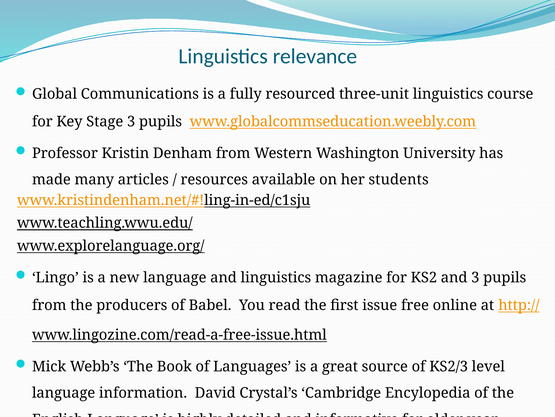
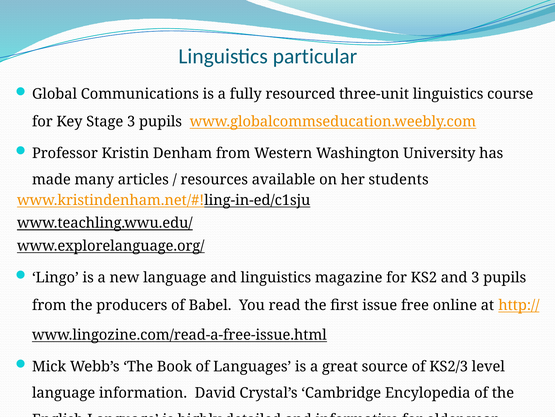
relevance: relevance -> particular
